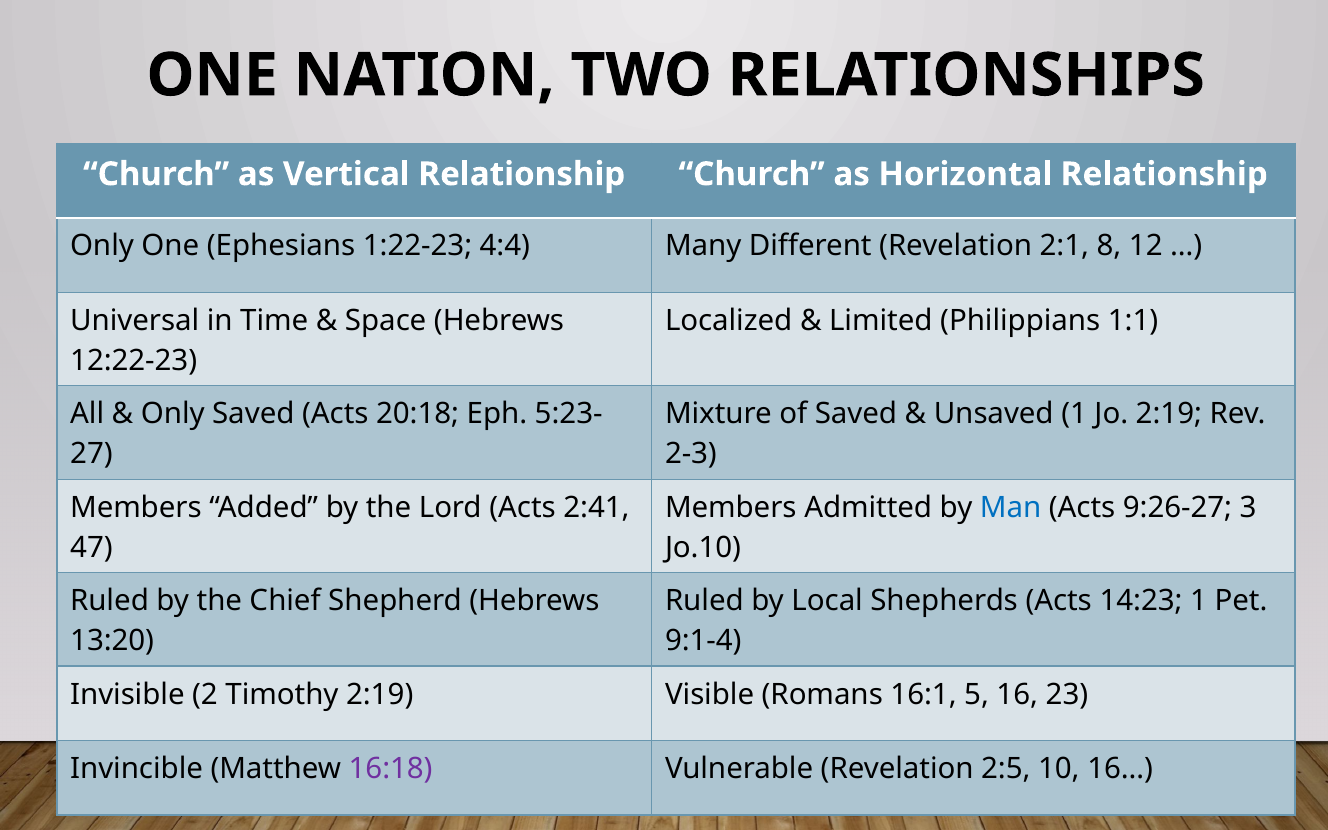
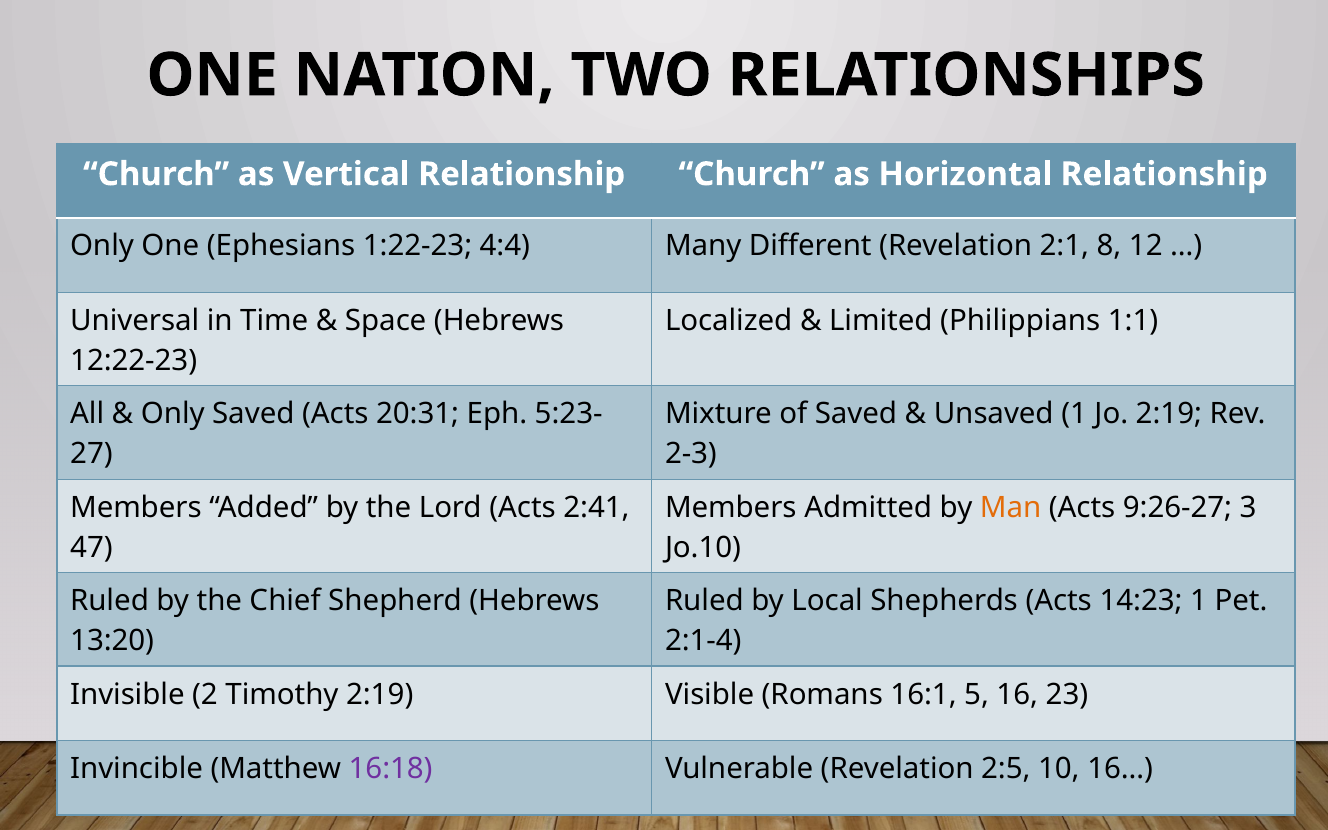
20:18: 20:18 -> 20:31
Man colour: blue -> orange
9:1-4: 9:1-4 -> 2:1-4
